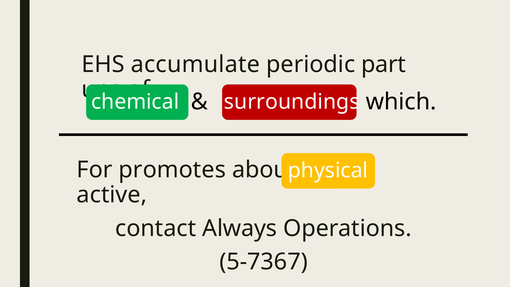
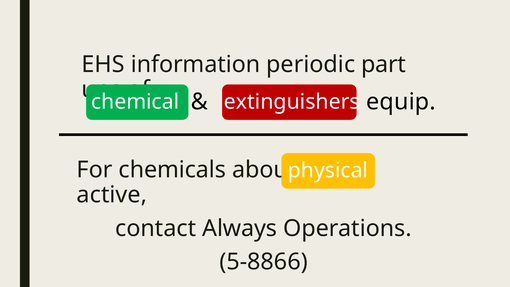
accumulate: accumulate -> information
which: which -> equip
surroundings: surroundings -> extinguishers
promotes: promotes -> chemicals
5-7367: 5-7367 -> 5-8866
